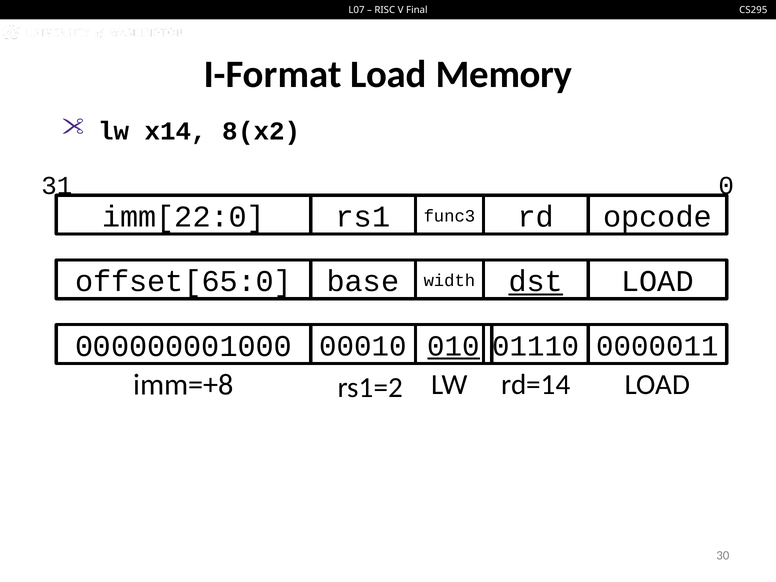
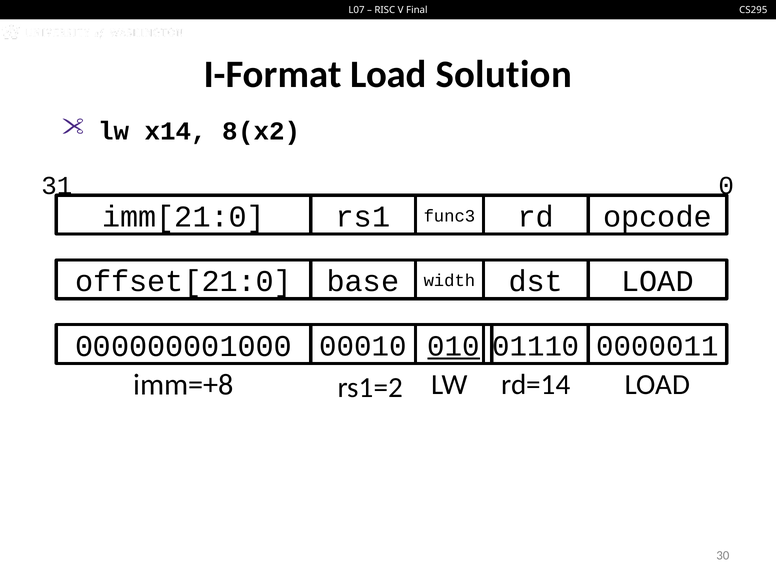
Memory: Memory -> Solution
imm[22:0: imm[22:0 -> imm[21:0
offset[65:0: offset[65:0 -> offset[21:0
dst underline: present -> none
